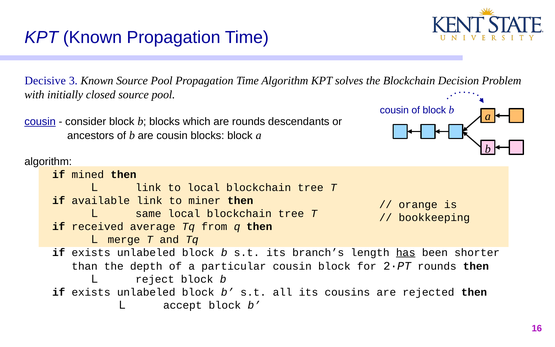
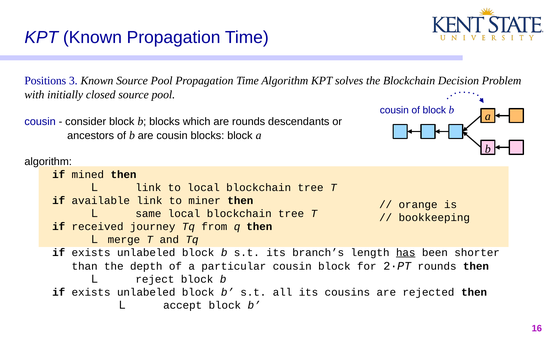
Decisive: Decisive -> Positions
cousin at (40, 122) underline: present -> none
average: average -> journey
